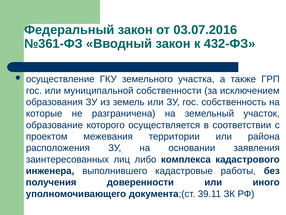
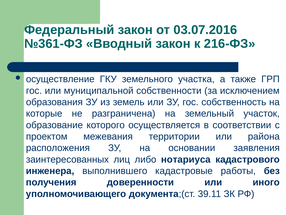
432-ФЗ: 432-ФЗ -> 216-ФЗ
комплекса: комплекса -> нотариуса
